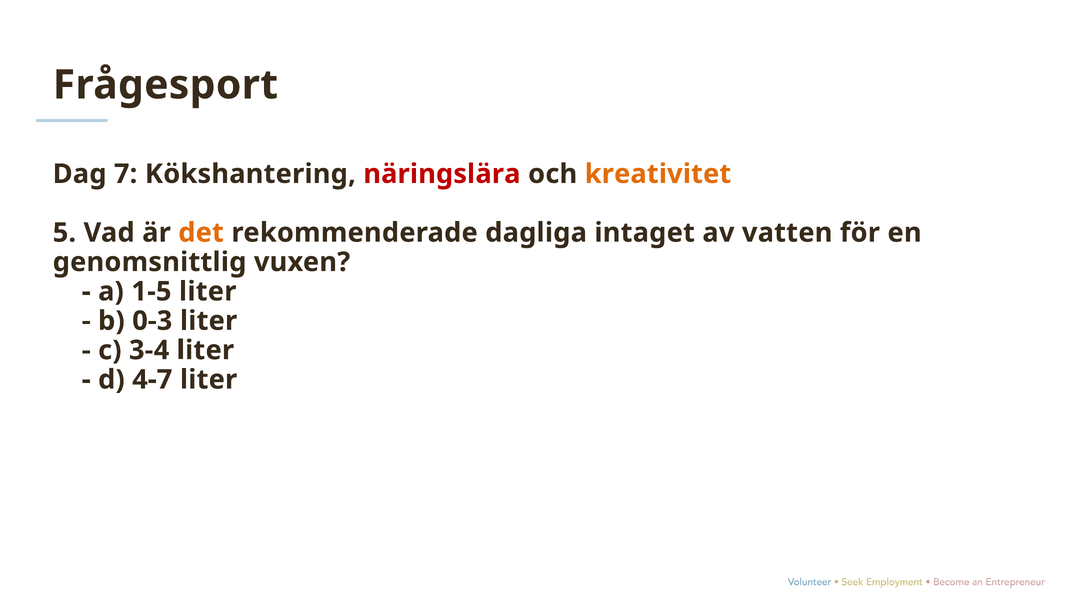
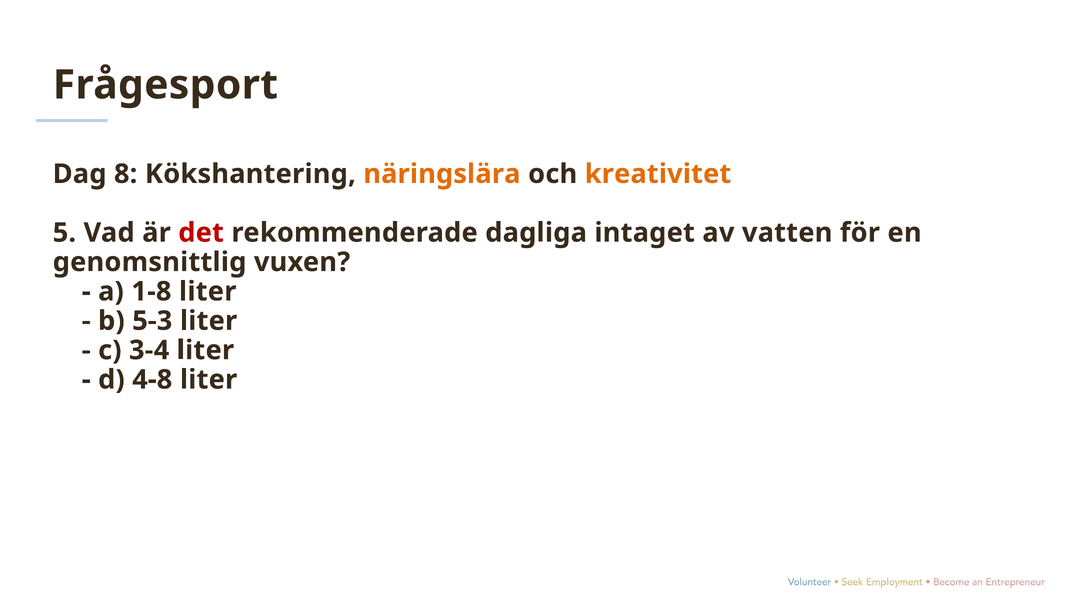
7: 7 -> 8
näringslära colour: red -> orange
det colour: orange -> red
1-5: 1-5 -> 1-8
0-3: 0-3 -> 5-3
4-7: 4-7 -> 4-8
